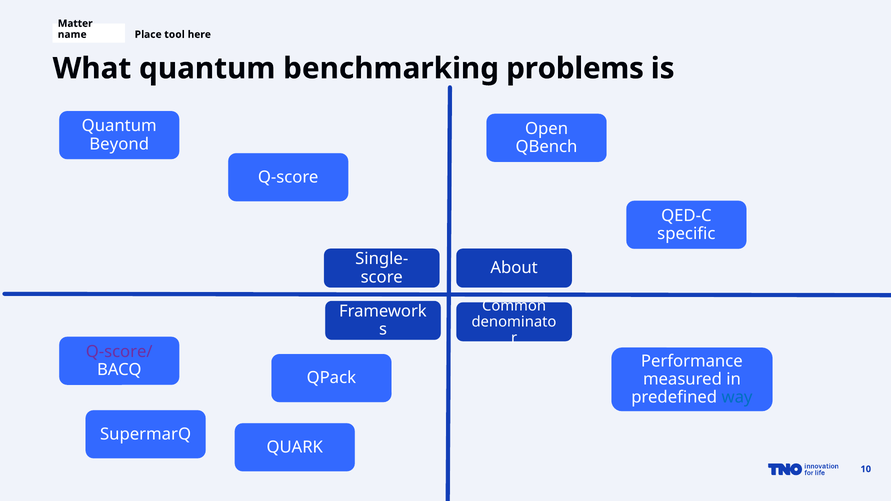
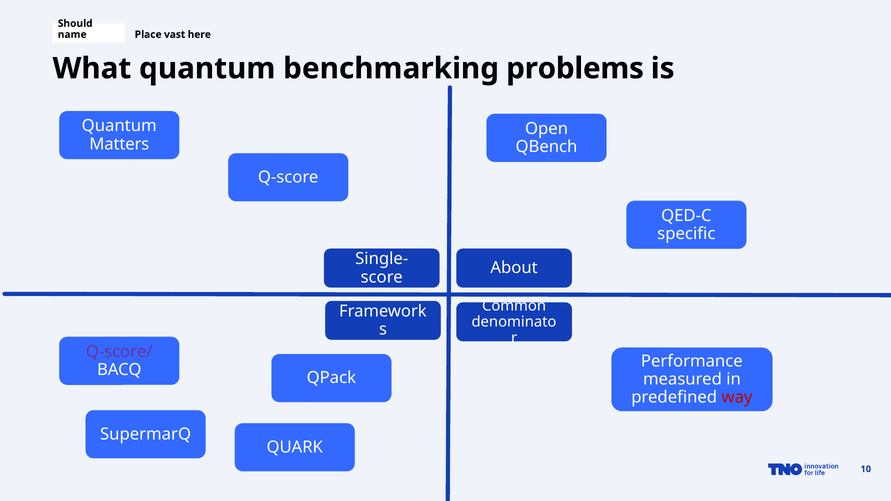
Matter: Matter -> Should
tool: tool -> vast
Beyond: Beyond -> Matters
way colour: blue -> red
